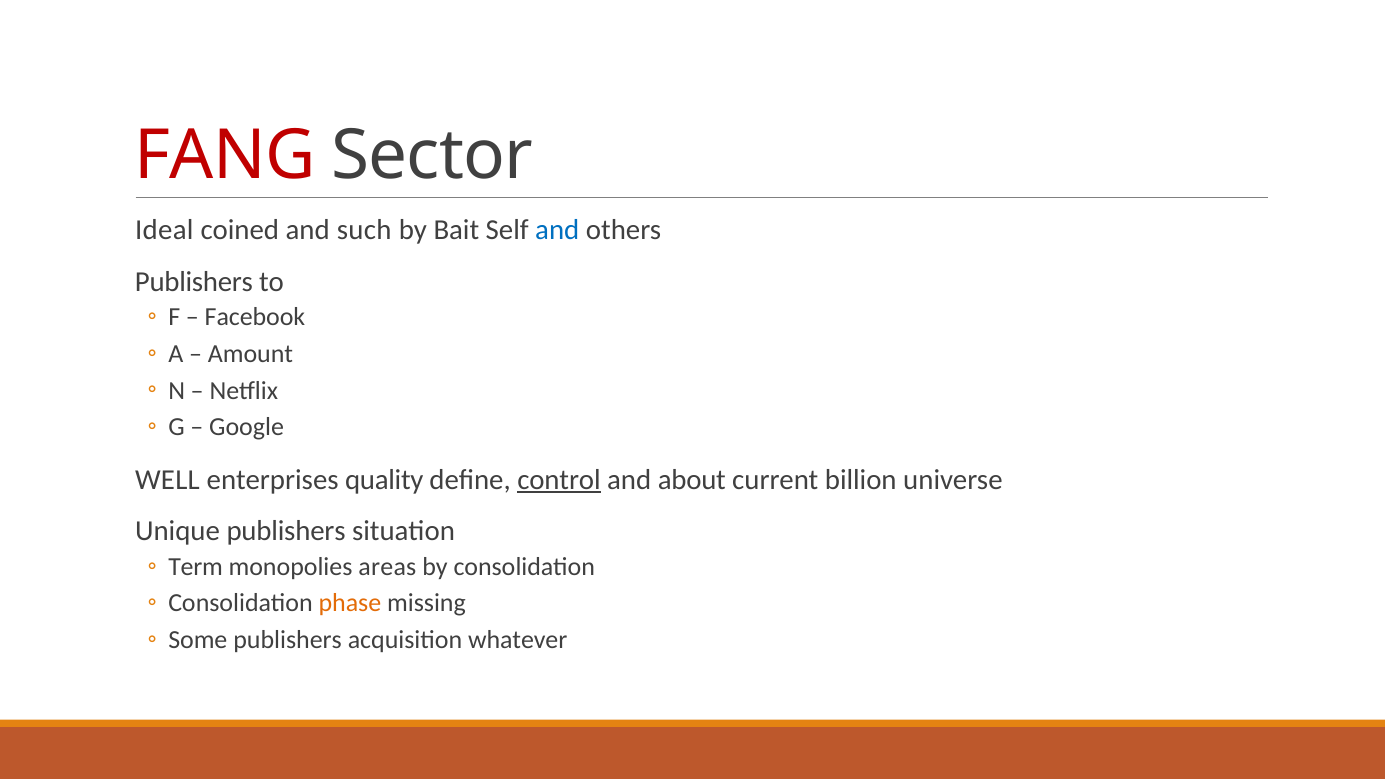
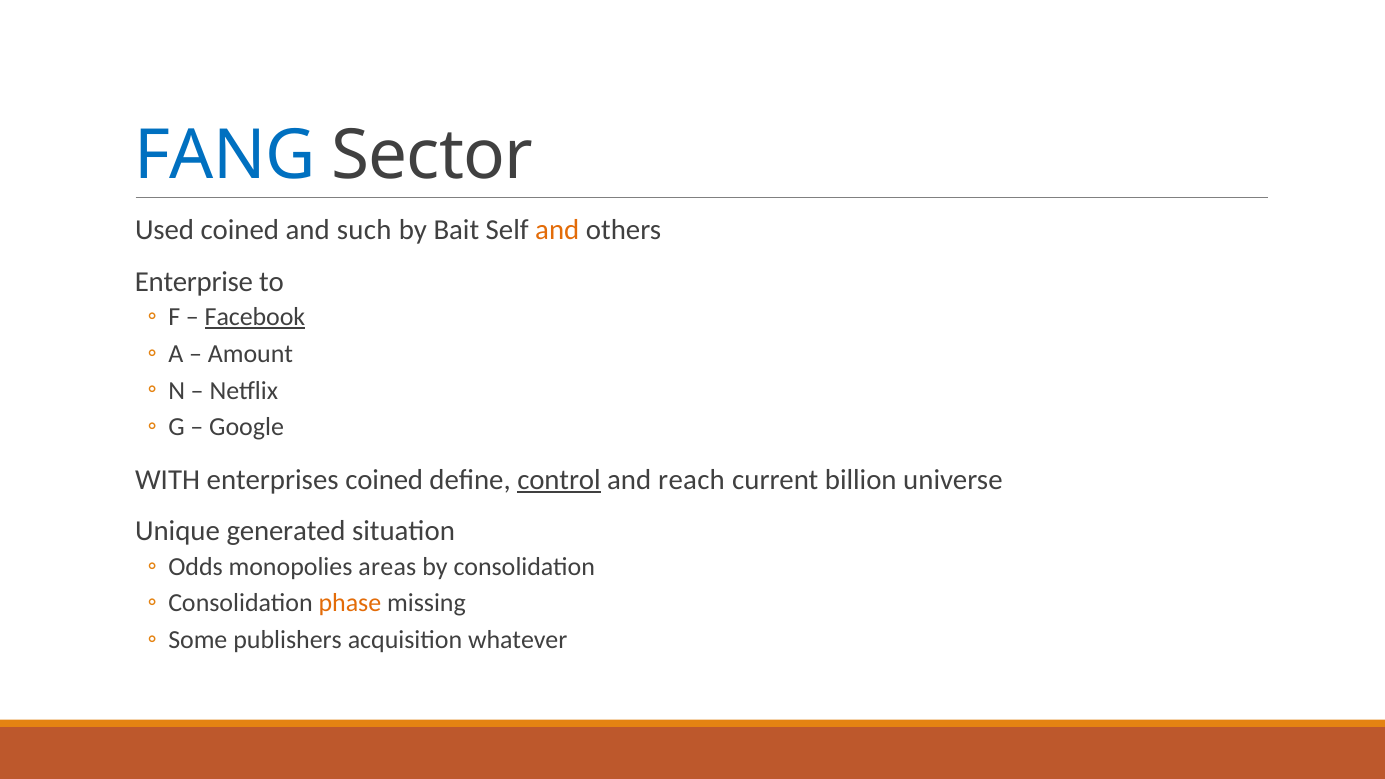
FANG colour: red -> blue
Ideal: Ideal -> Used
and at (557, 230) colour: blue -> orange
Publishers at (194, 282): Publishers -> Enterprise
Facebook underline: none -> present
WELL: WELL -> WITH
enterprises quality: quality -> coined
about: about -> reach
Unique publishers: publishers -> generated
Term: Term -> Odds
